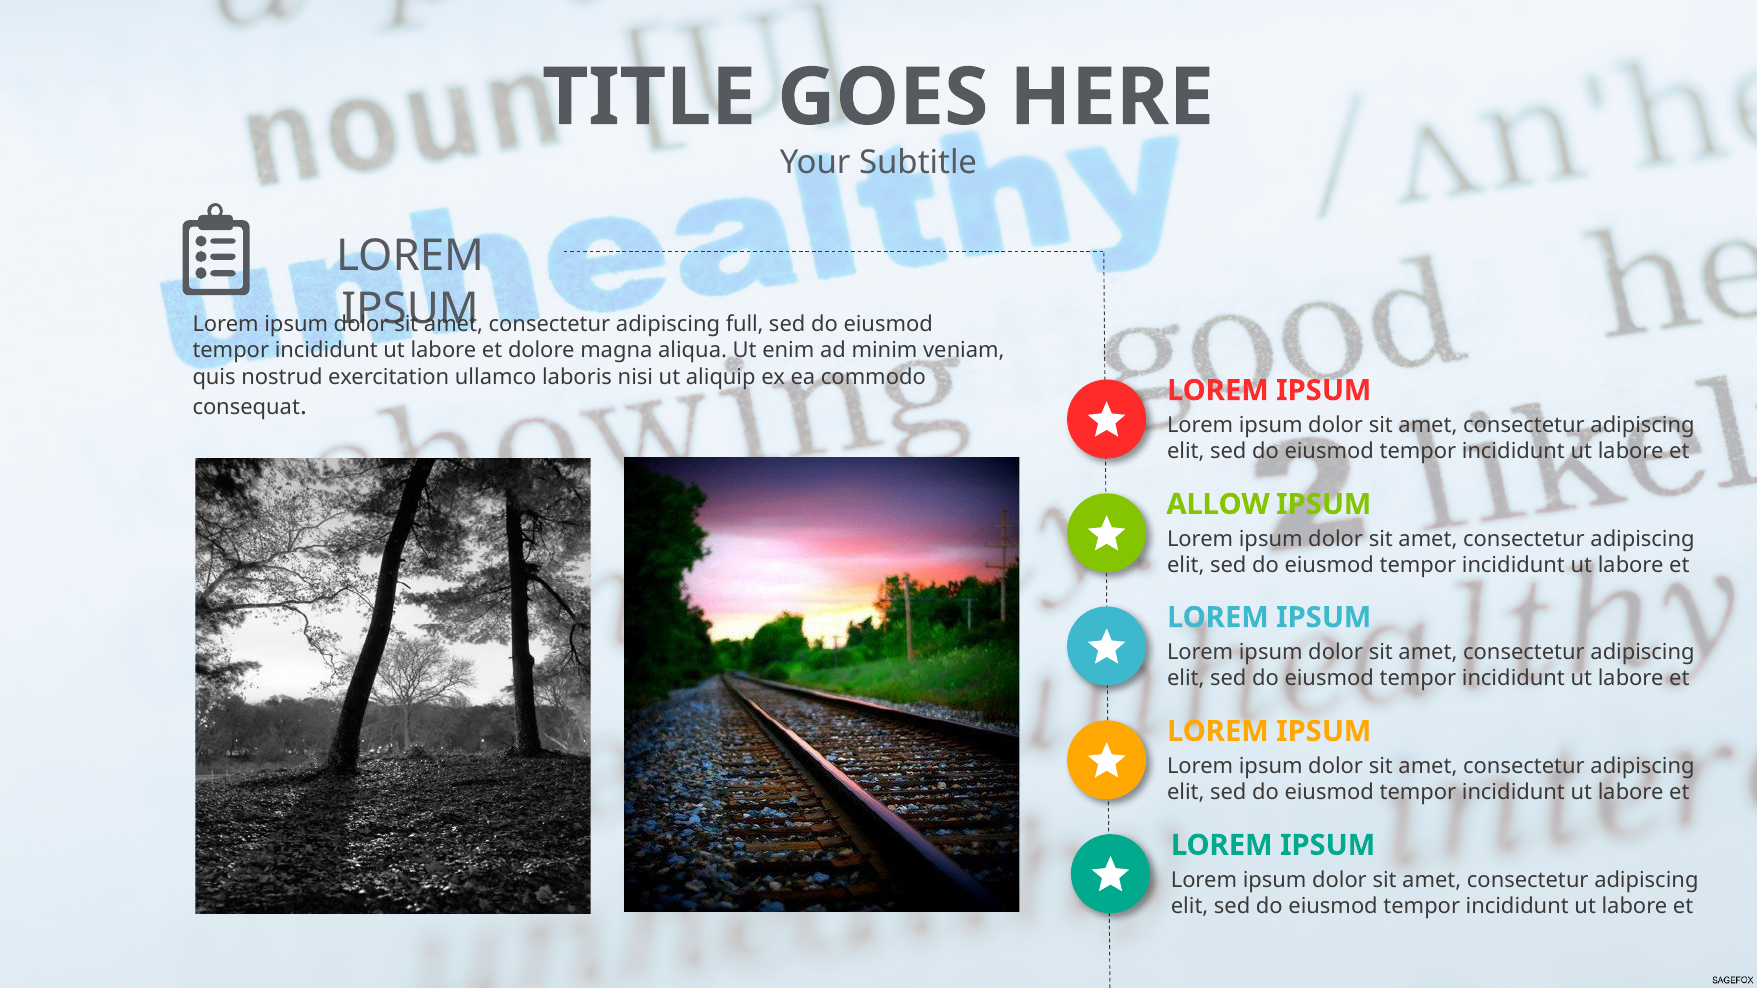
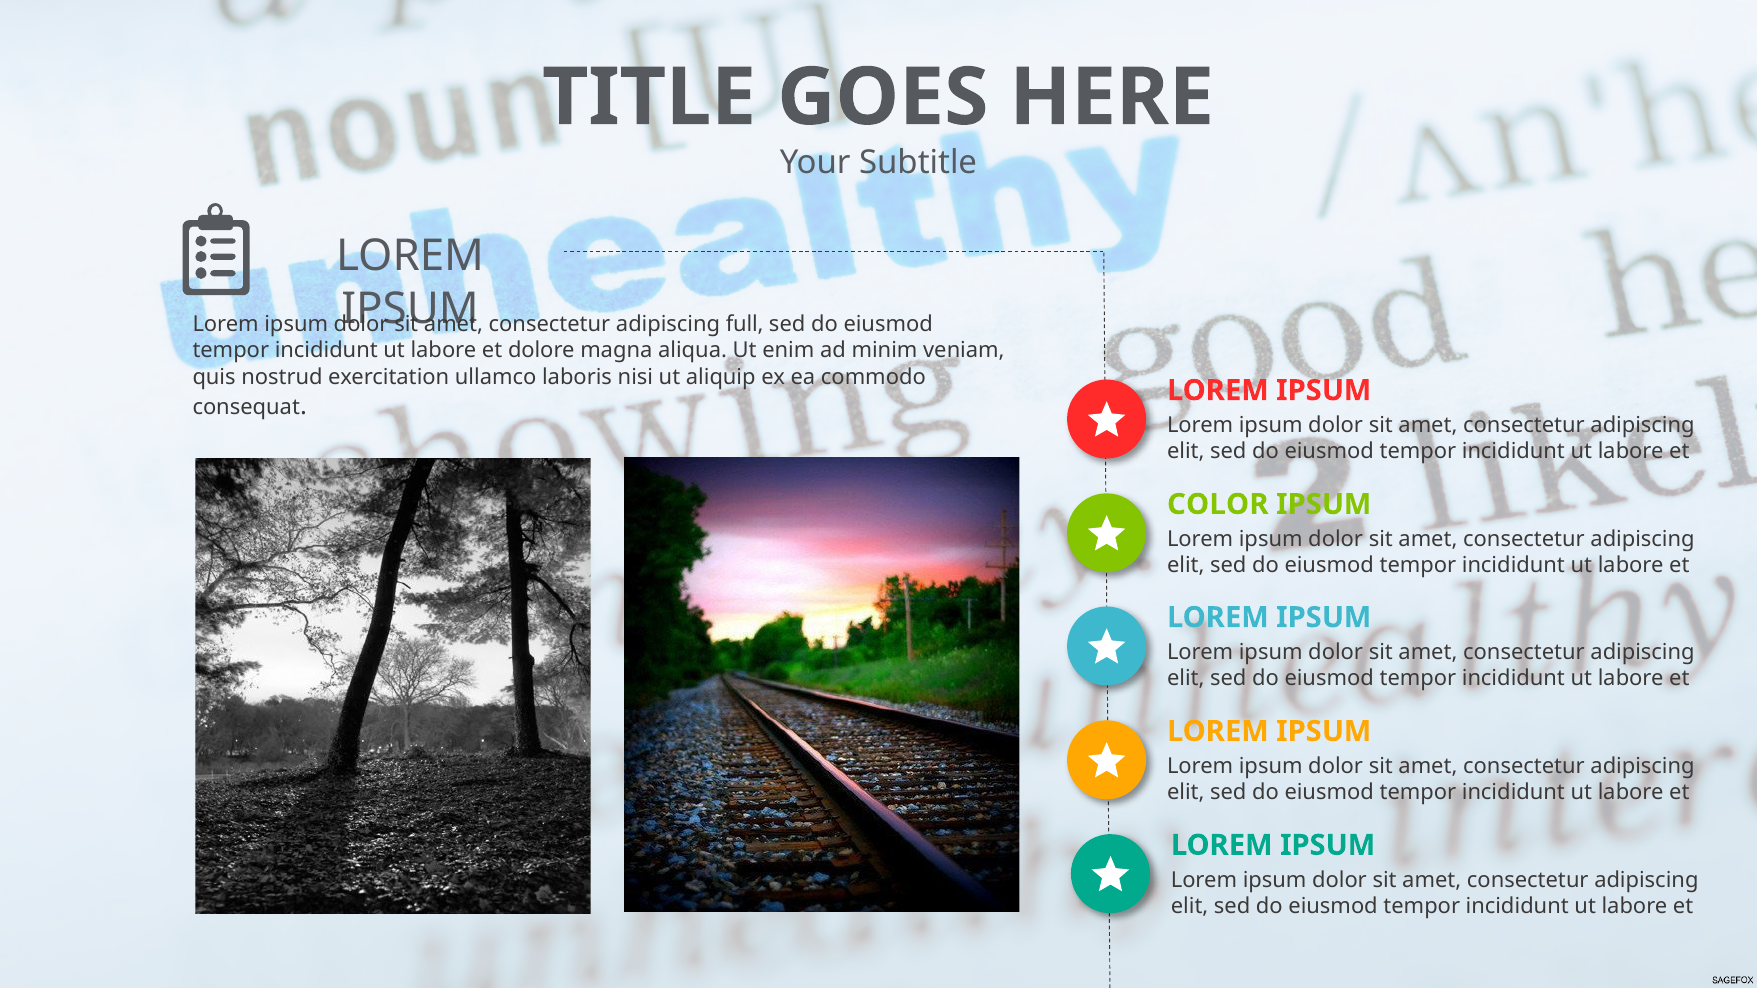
ALLOW: ALLOW -> COLOR
